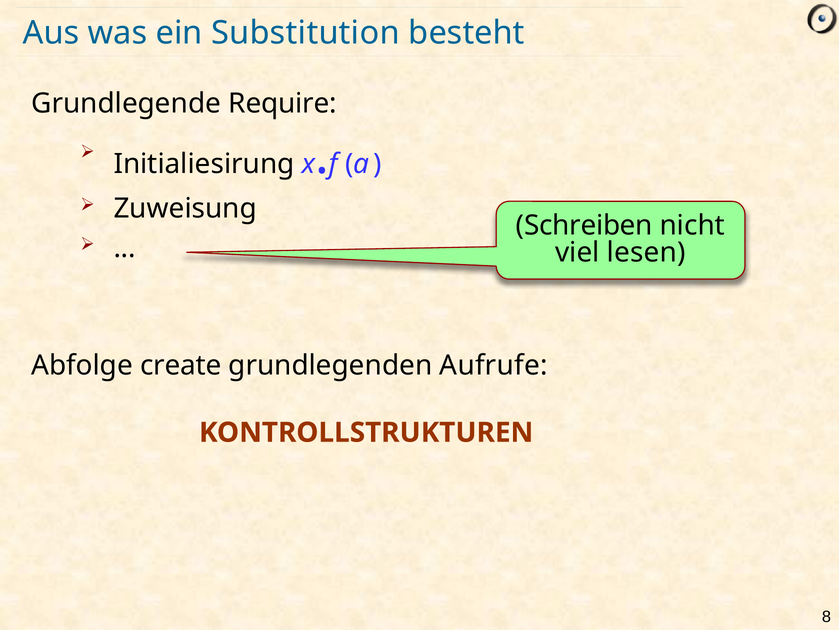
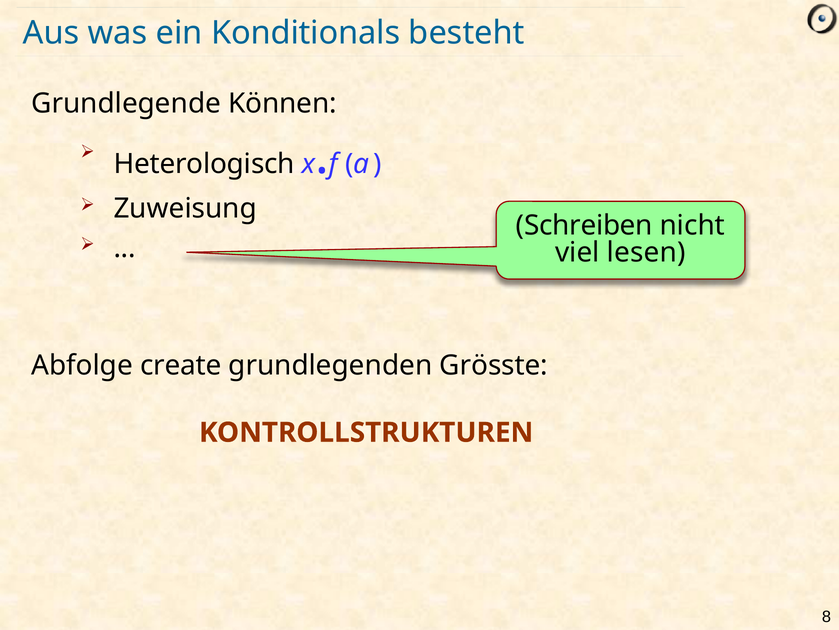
Substitution: Substitution -> Konditionals
Require: Require -> Können
Initialiesirung: Initialiesirung -> Heterologisch
Aufrufe: Aufrufe -> Grösste
